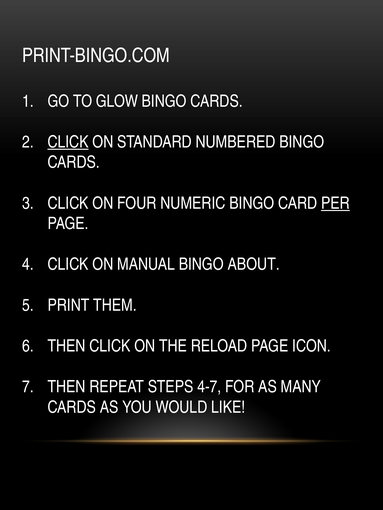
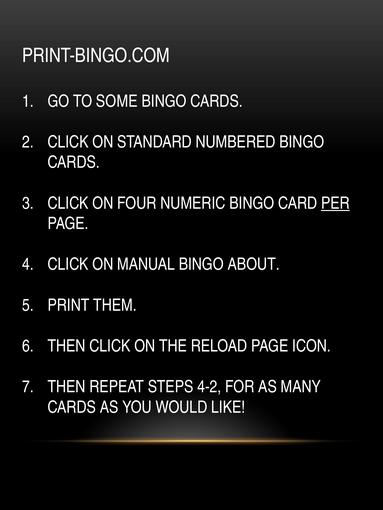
GLOW: GLOW -> SOME
CLICK at (68, 142) underline: present -> none
4-7: 4-7 -> 4-2
